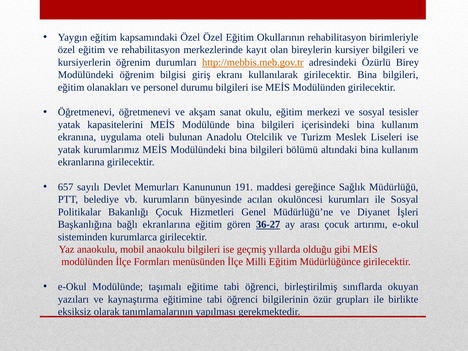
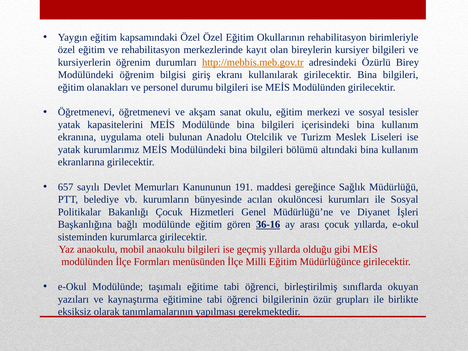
bağlı ekranlarına: ekranlarına -> modülünde
36-27: 36-27 -> 36-16
çocuk artırımı: artırımı -> yıllarda
